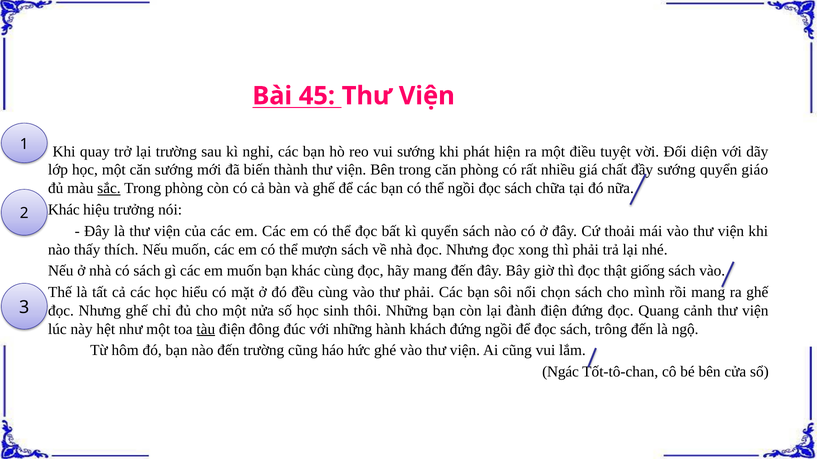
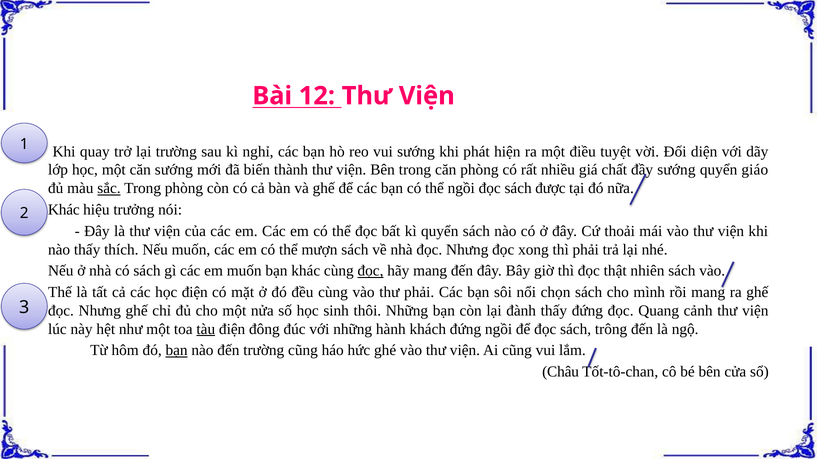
45: 45 -> 12
chữa: chữa -> được
đọc at (370, 271) underline: none -> present
giống: giống -> nhiên
học hiểu: hiểu -> điện
đành điện: điện -> thấy
bạn at (177, 350) underline: none -> present
Ngác: Ngác -> Châu
